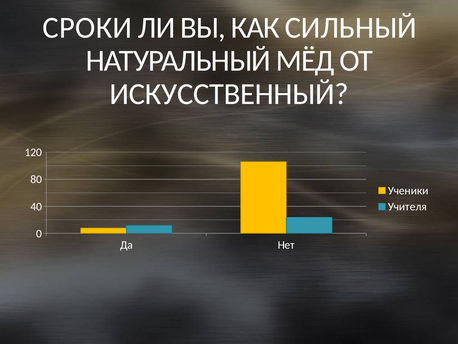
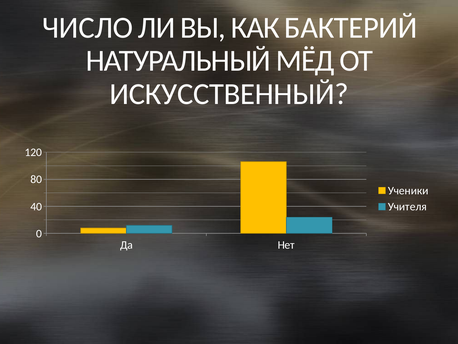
СРОКИ: СРОКИ -> ЧИСЛО
СИЛЬНЫЙ: СИЛЬНЫЙ -> БАКТЕРИЙ
